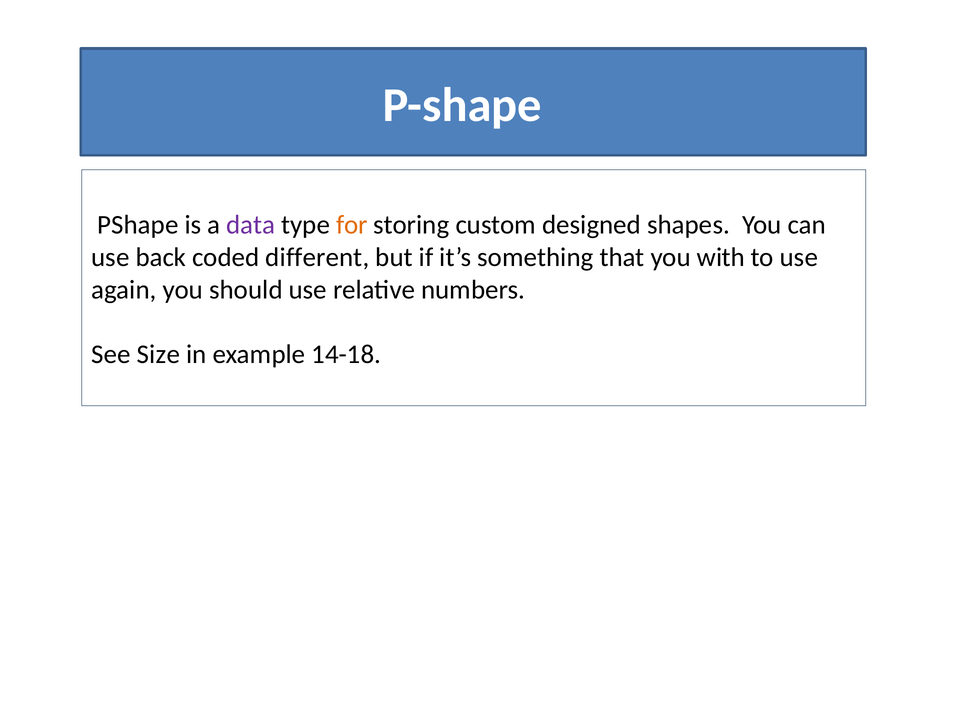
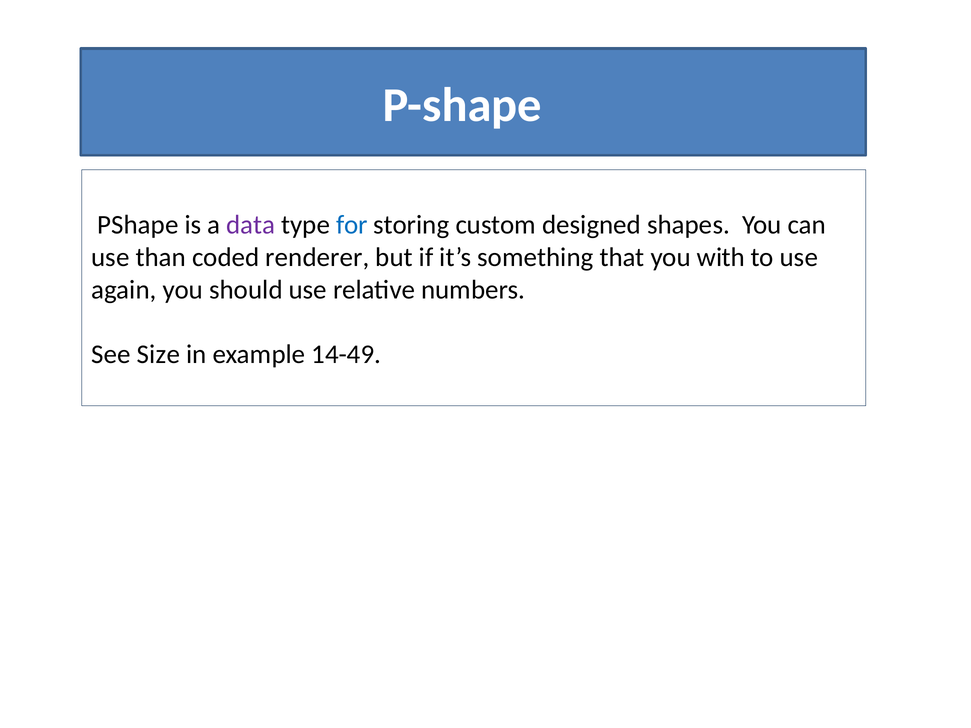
for colour: orange -> blue
back: back -> than
different: different -> renderer
14-18: 14-18 -> 14-49
